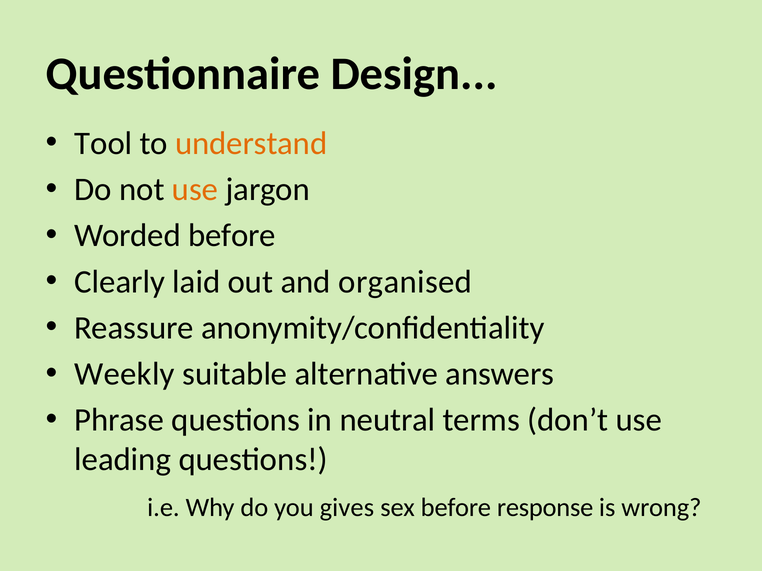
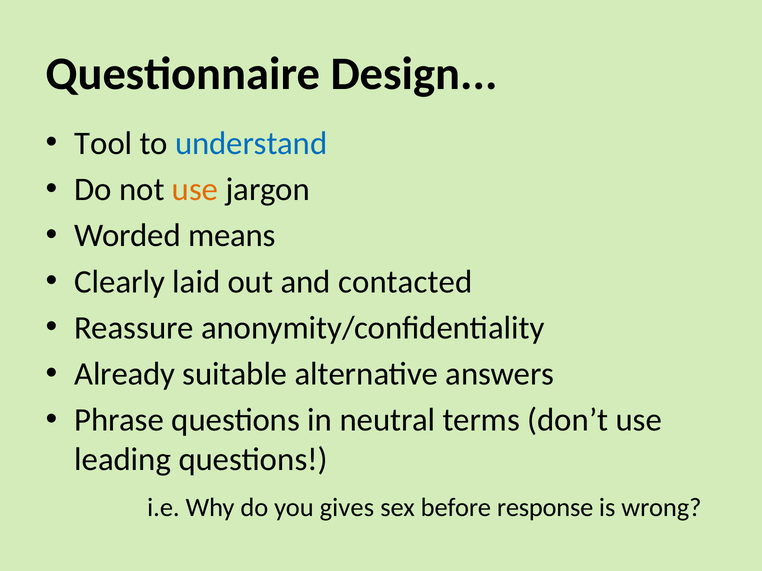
understand colour: orange -> blue
Worded before: before -> means
organised: organised -> contacted
Weekly: Weekly -> Already
